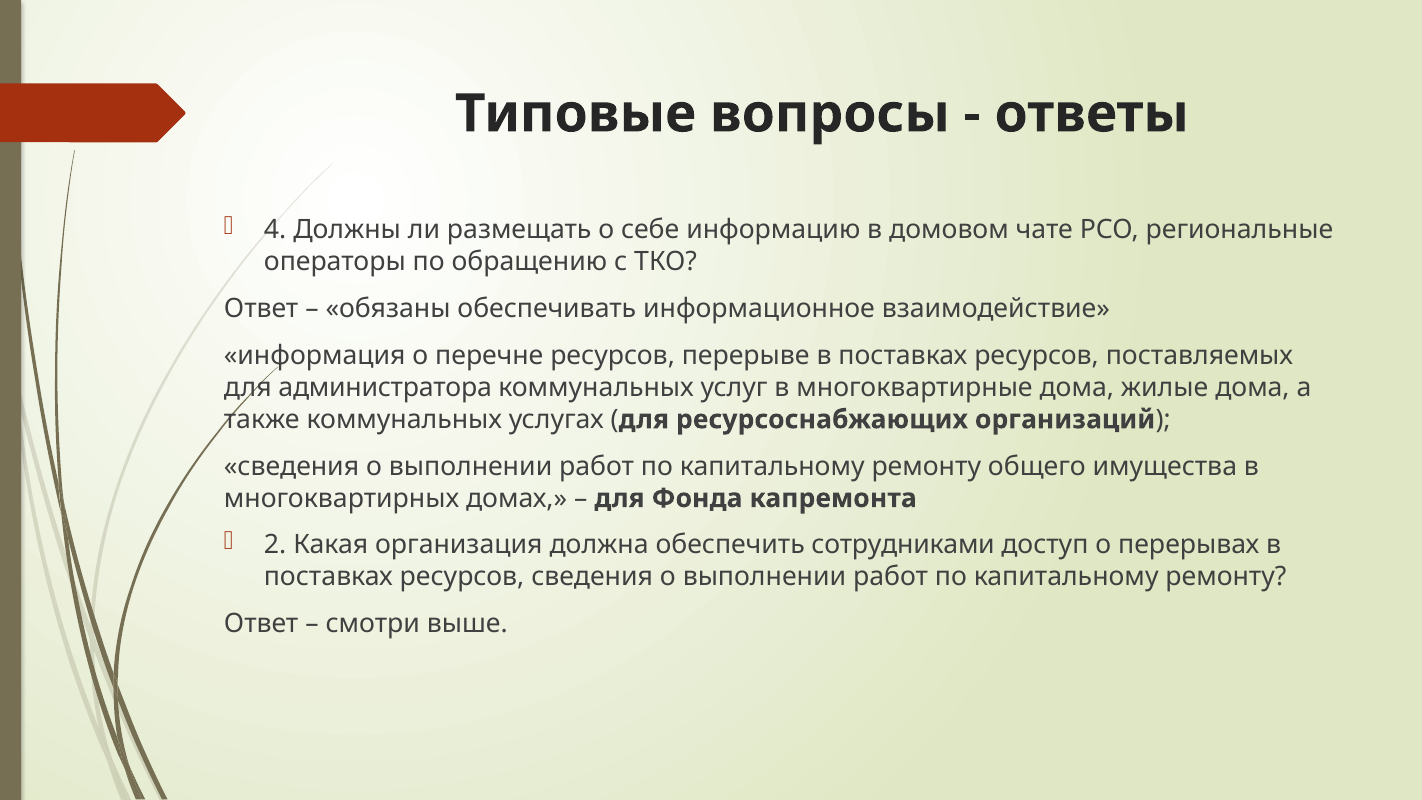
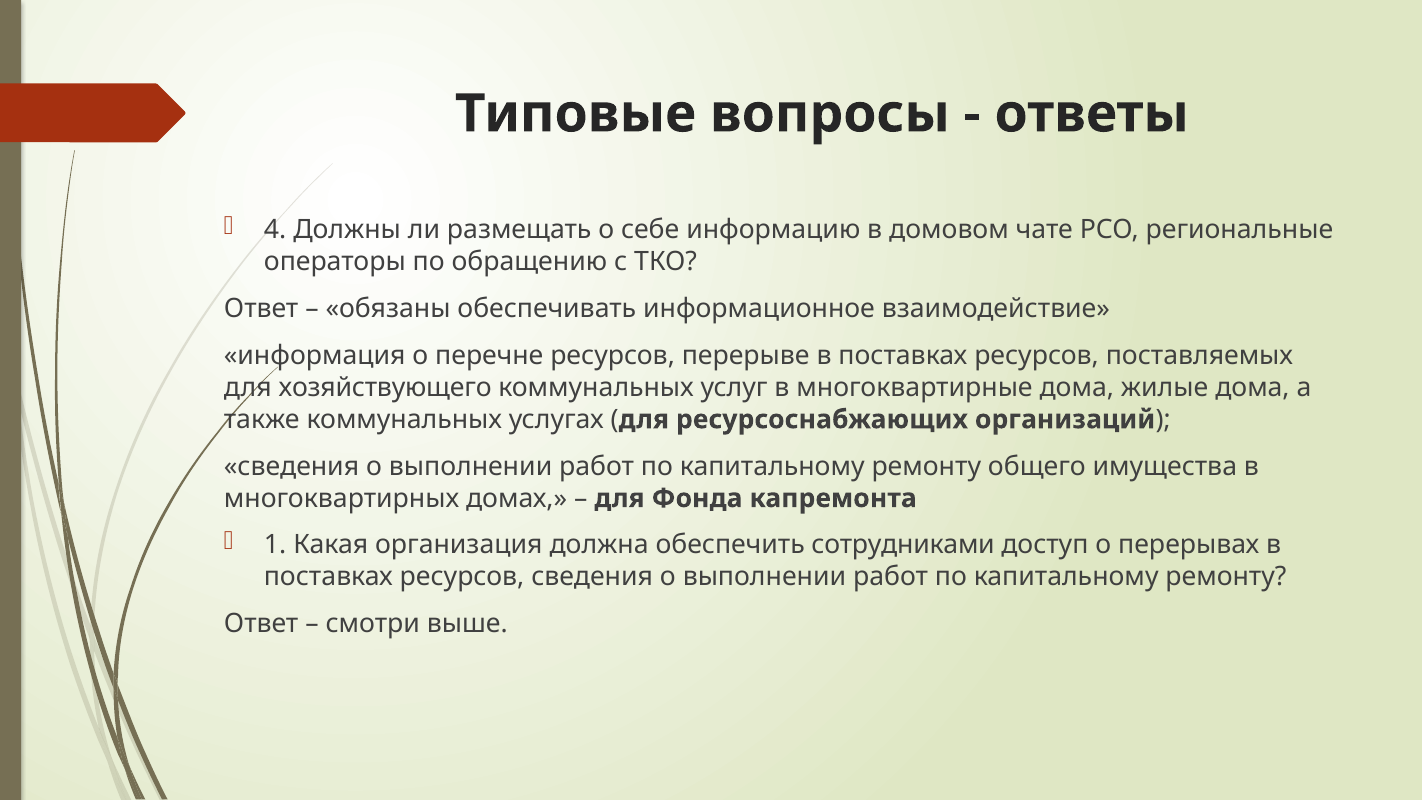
администратора: администратора -> хозяйствующего
2: 2 -> 1
